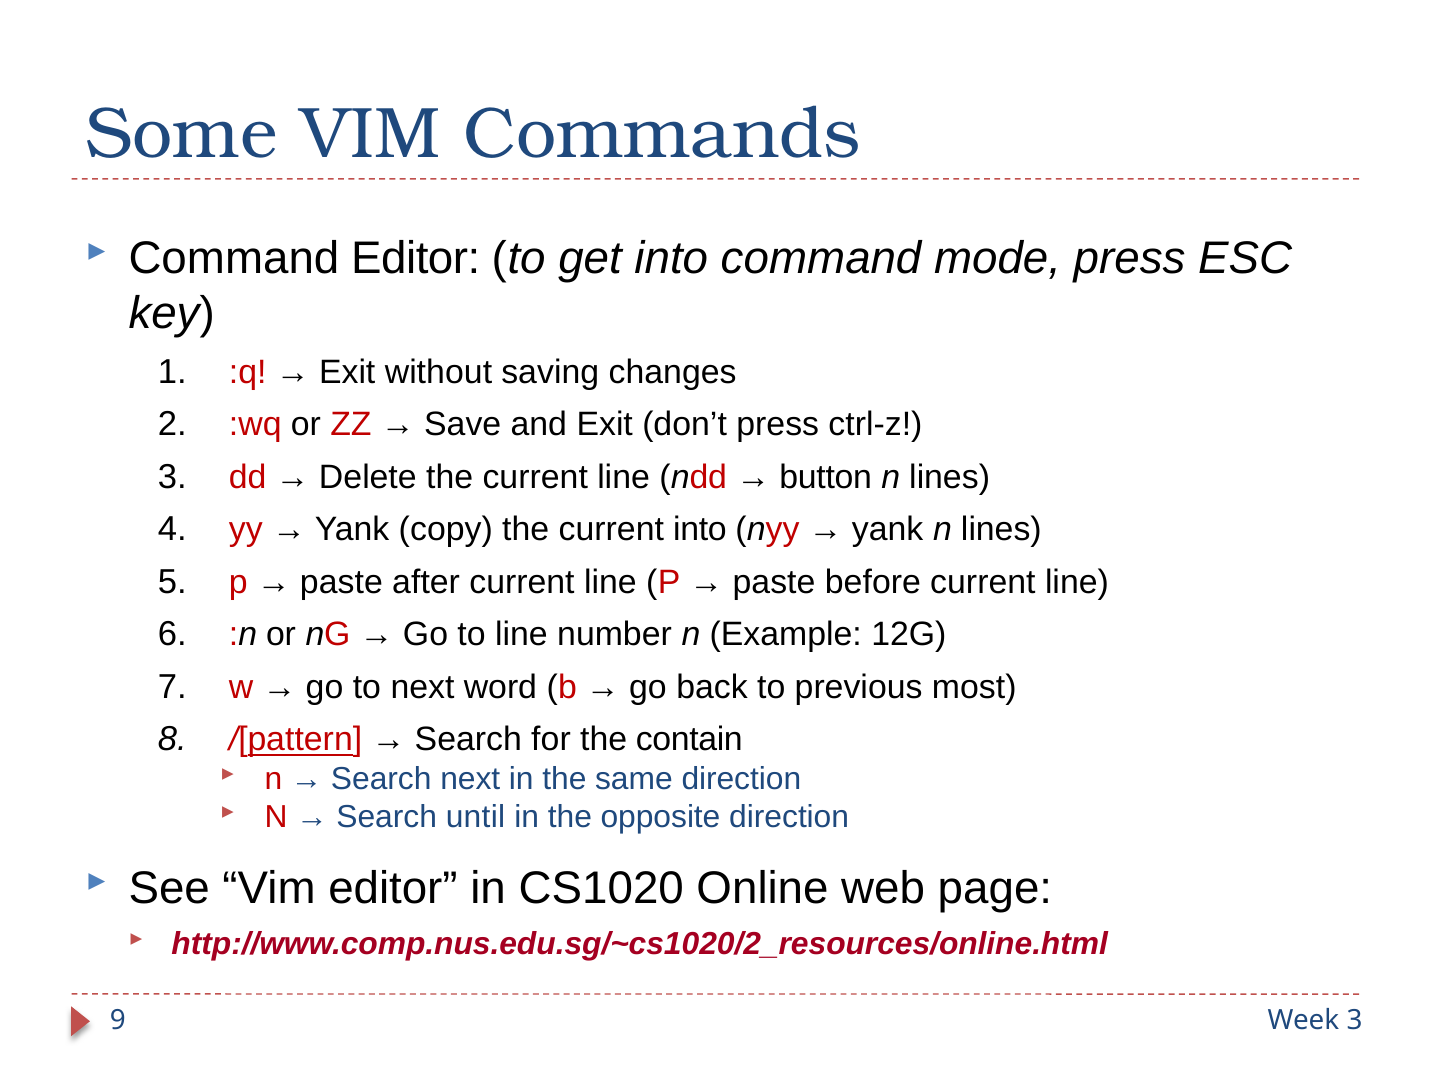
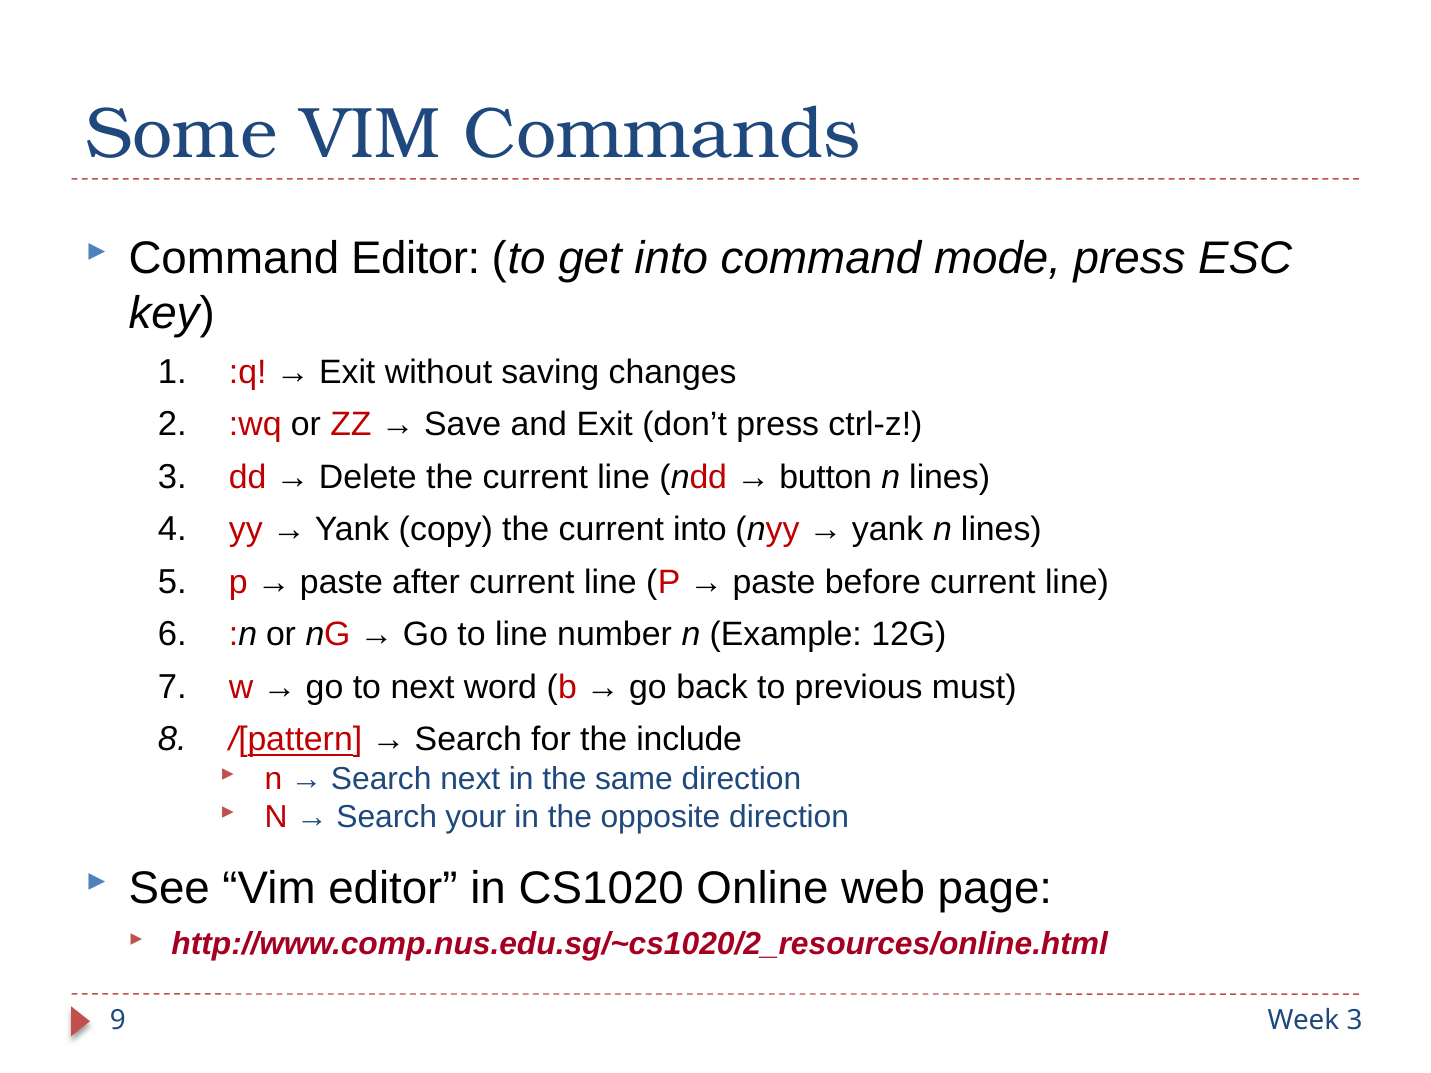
most: most -> must
contain: contain -> include
until: until -> your
